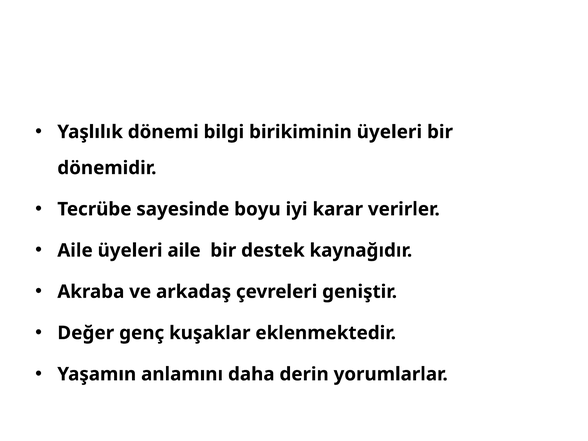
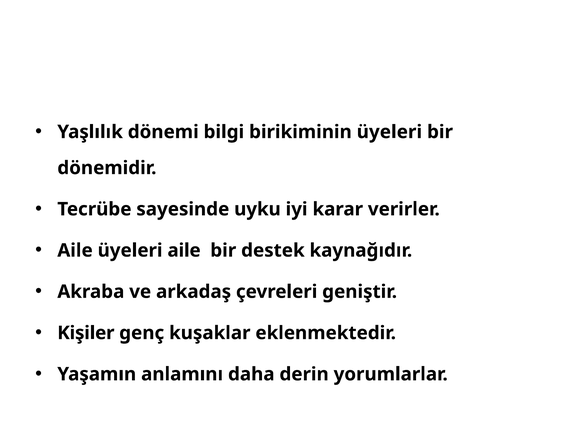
boyu: boyu -> uyku
Değer: Değer -> Kişiler
